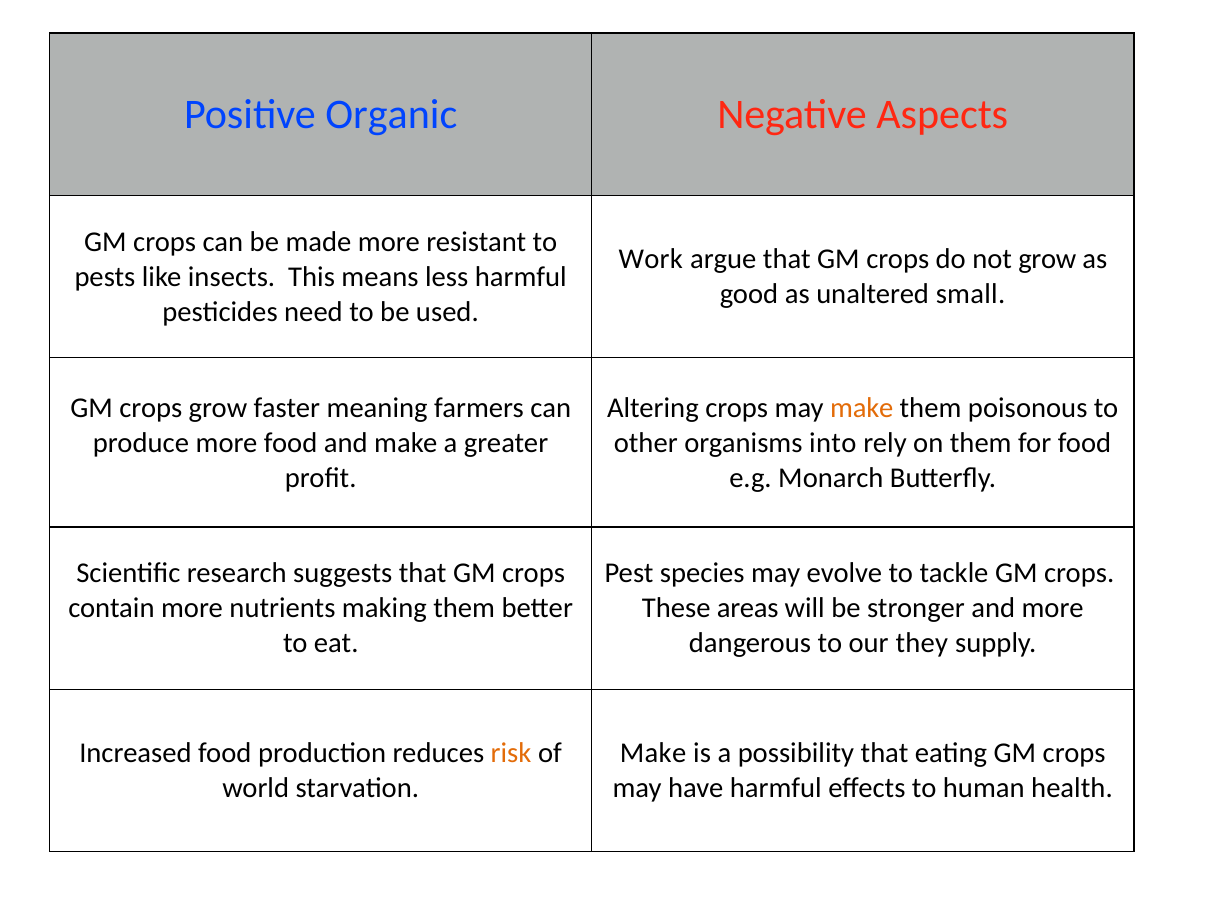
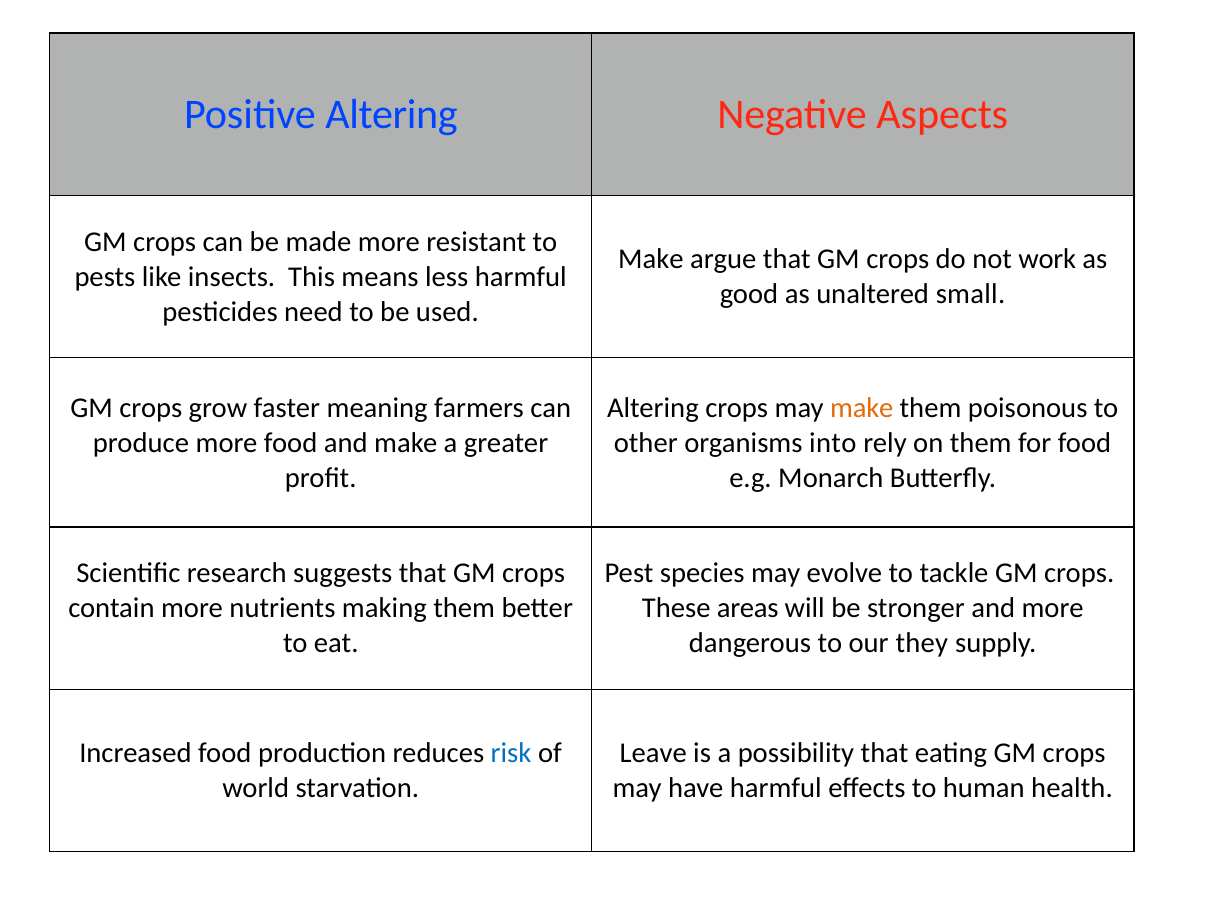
Positive Organic: Organic -> Altering
Work at (651, 259): Work -> Make
not grow: grow -> work
risk colour: orange -> blue
Make at (653, 753): Make -> Leave
